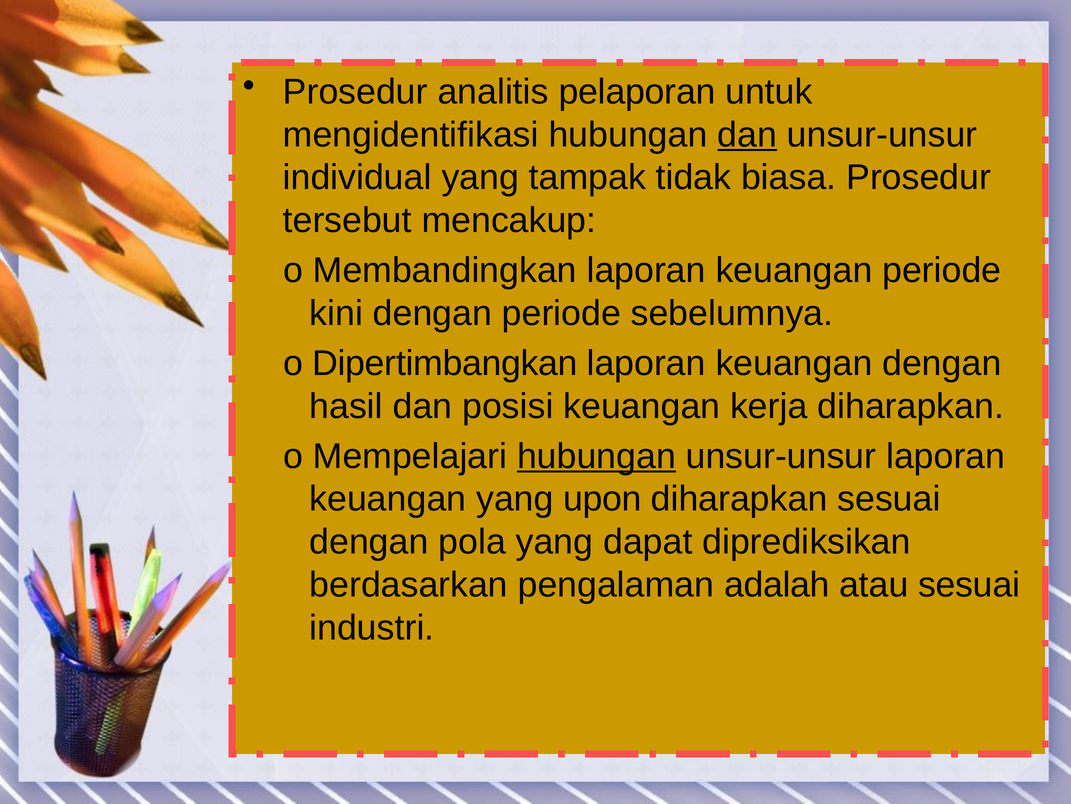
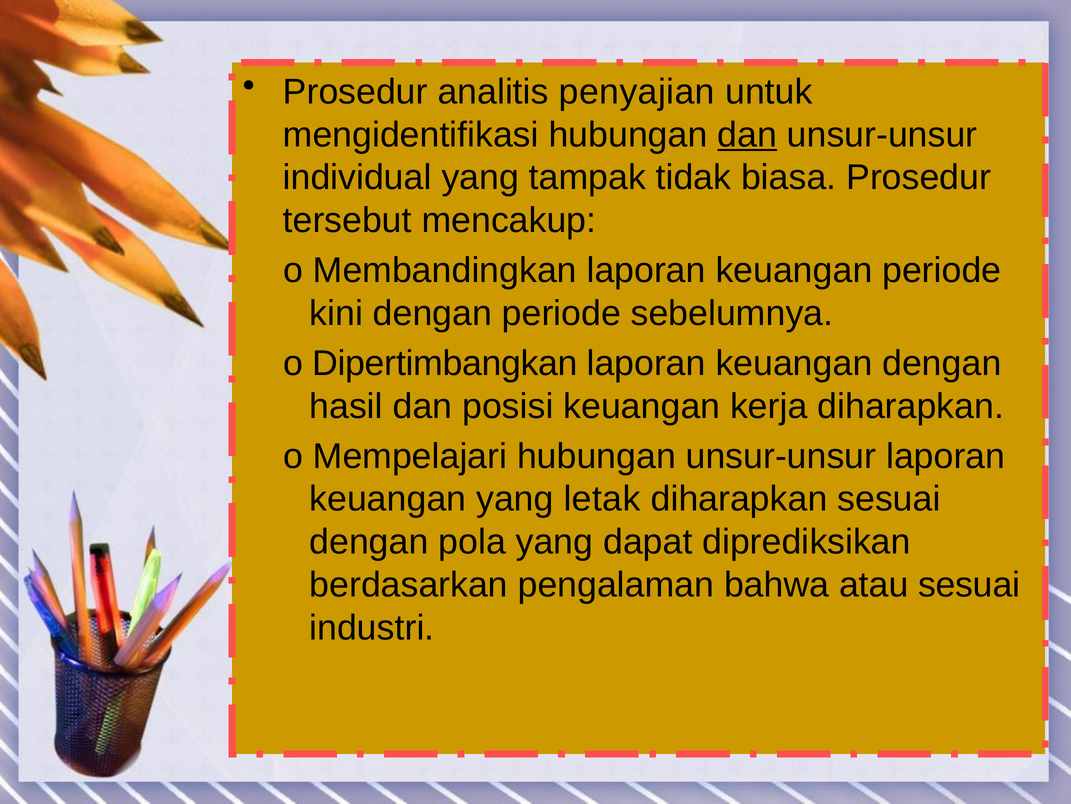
pelaporan: pelaporan -> penyajian
hubungan at (596, 456) underline: present -> none
upon: upon -> letak
adalah: adalah -> bahwa
